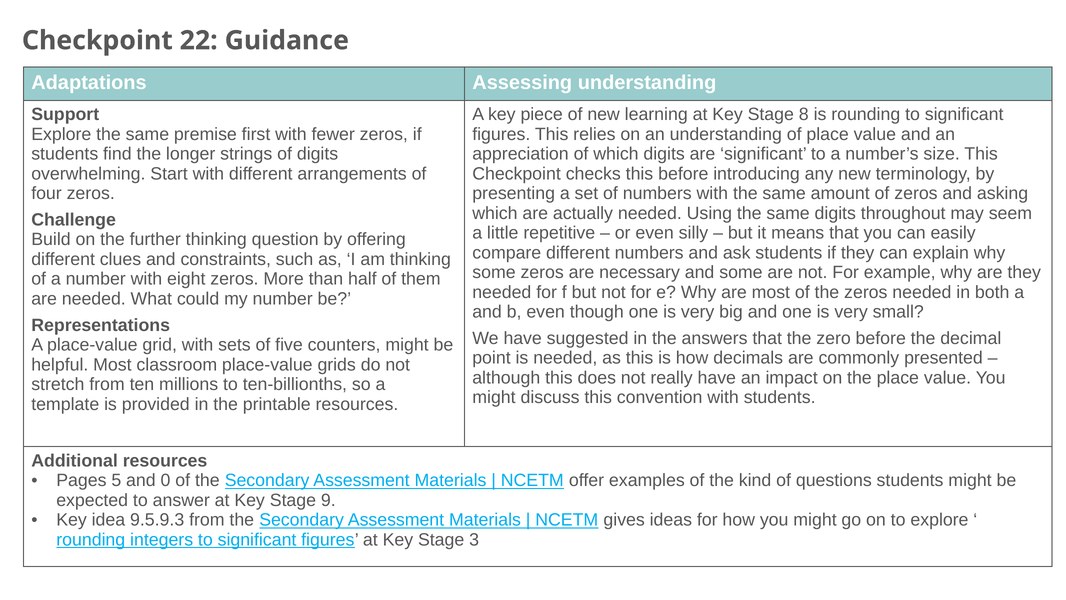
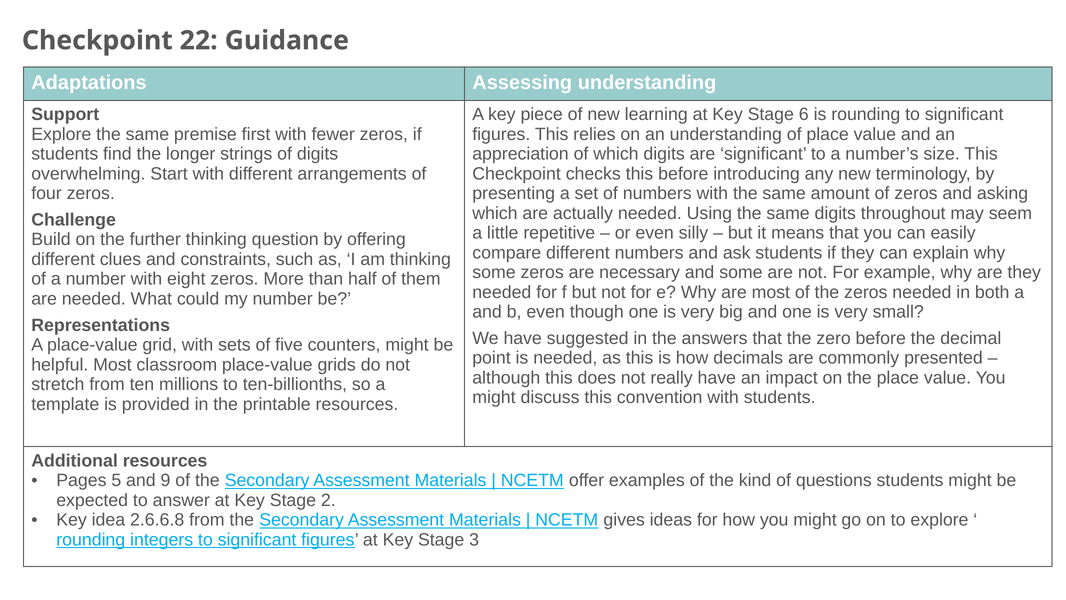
8: 8 -> 6
0: 0 -> 9
9: 9 -> 2
9.5.9.3: 9.5.9.3 -> 2.6.6.8
